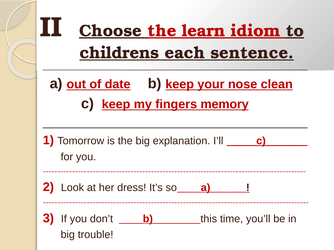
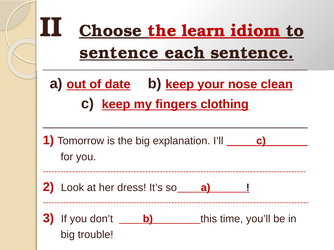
childrens at (119, 53): childrens -> sentence
memory: memory -> clothing
